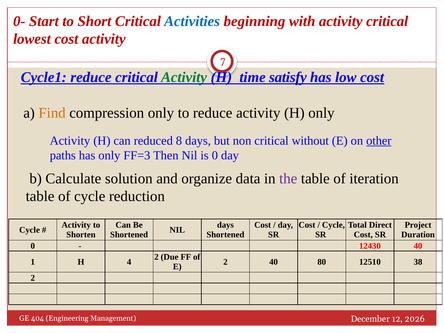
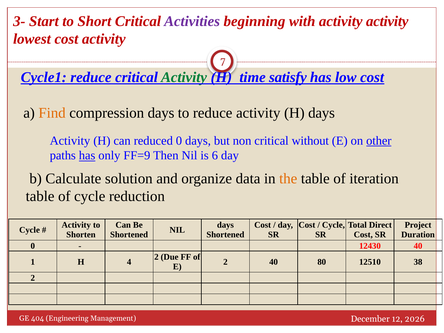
0-: 0- -> 3-
Activities colour: blue -> purple
activity critical: critical -> activity
compression only: only -> days
H only: only -> days
reduced 8: 8 -> 0
has at (87, 156) underline: none -> present
FF=3: FF=3 -> FF=9
is 0: 0 -> 6
the colour: purple -> orange
